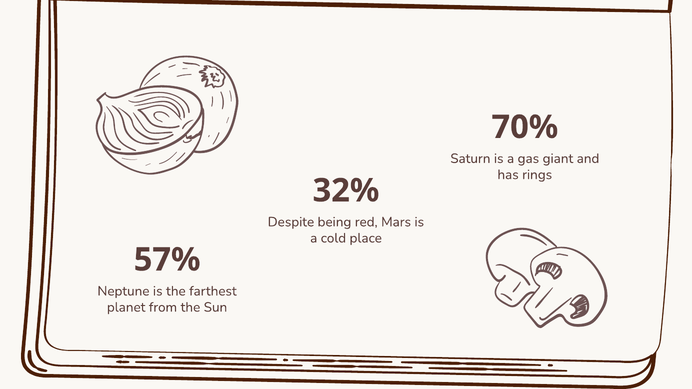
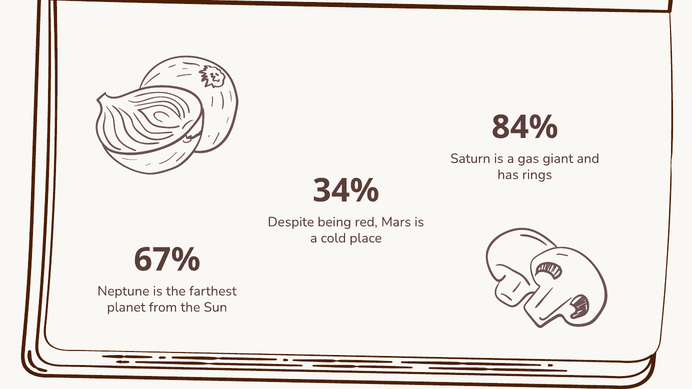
70%: 70% -> 84%
32%: 32% -> 34%
57%: 57% -> 67%
